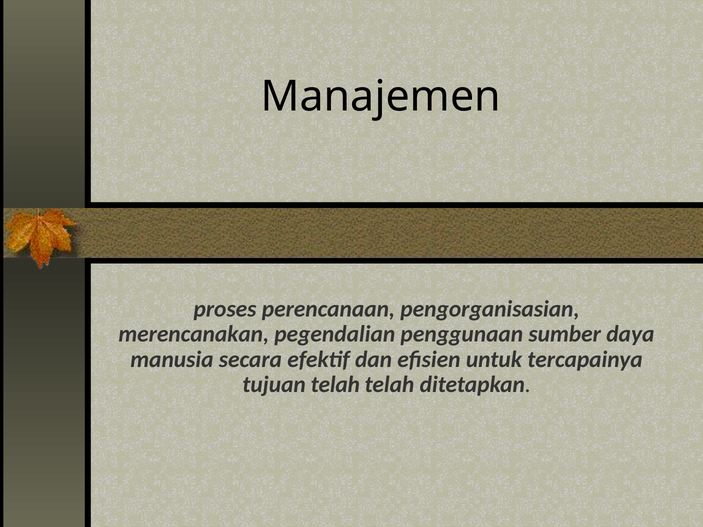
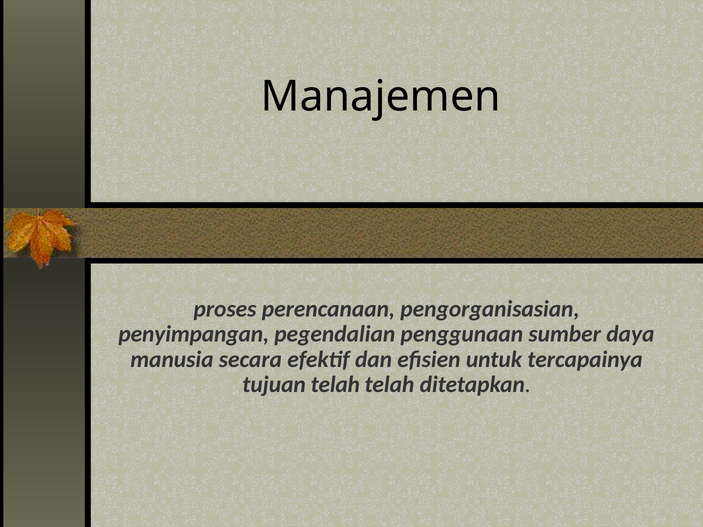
merencanakan: merencanakan -> penyimpangan
